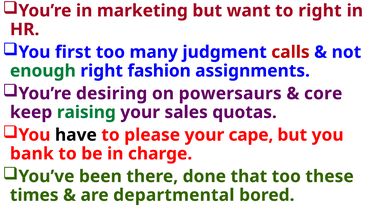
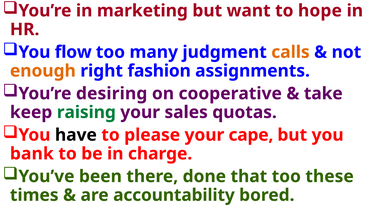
to right: right -> hope
first: first -> flow
calls colour: red -> orange
enough colour: green -> orange
powersaurs: powersaurs -> cooperative
core: core -> take
departmental: departmental -> accountability
